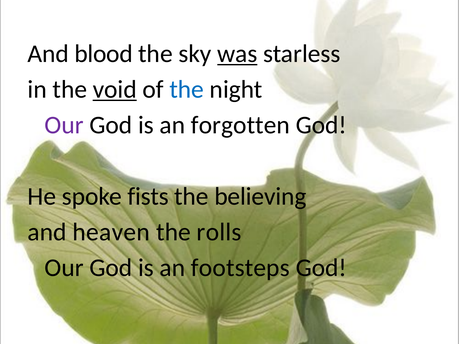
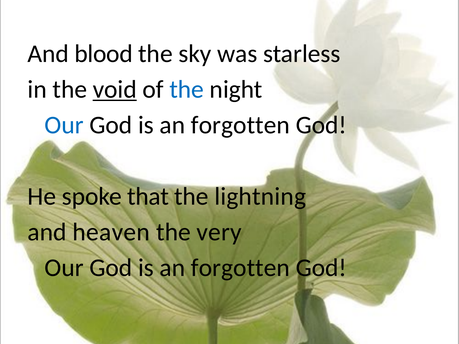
was underline: present -> none
Our at (64, 125) colour: purple -> blue
fists: fists -> that
believing: believing -> lightning
rolls: rolls -> very
footsteps at (240, 268): footsteps -> forgotten
